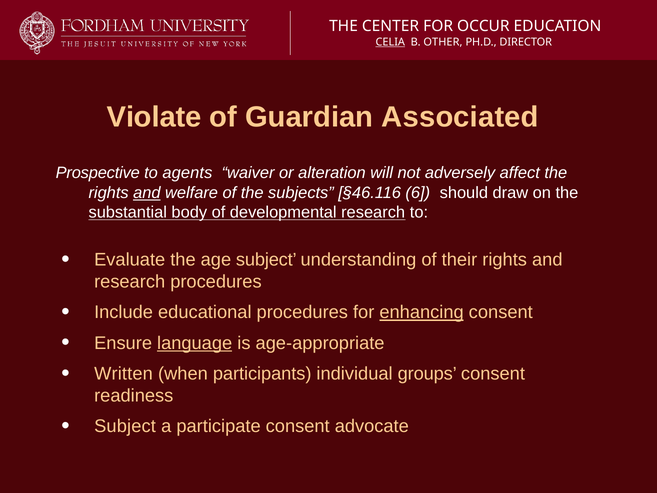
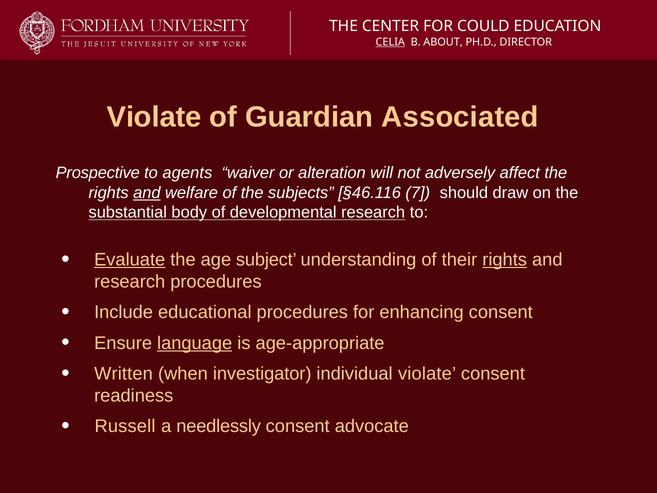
OCCUR: OCCUR -> COULD
OTHER: OTHER -> ABOUT
6: 6 -> 7
Evaluate underline: none -> present
rights at (505, 260) underline: none -> present
enhancing underline: present -> none
participants: participants -> investigator
individual groups: groups -> violate
Subject at (125, 426): Subject -> Russell
participate: participate -> needlessly
